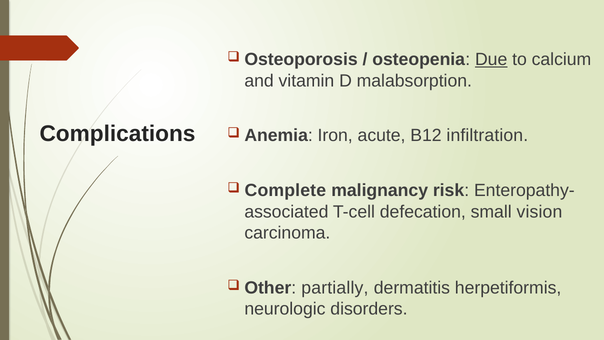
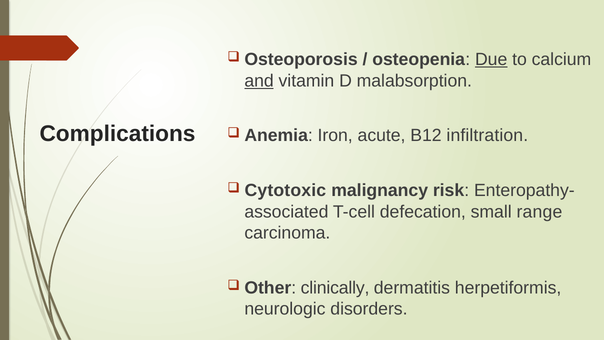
and underline: none -> present
Complete: Complete -> Cytotoxic
vision: vision -> range
partially: partially -> clinically
